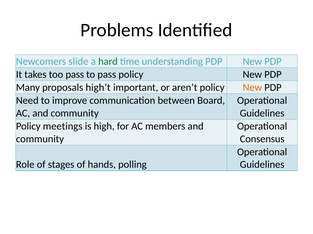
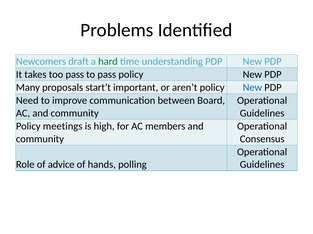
slide: slide -> draft
high’t: high’t -> start’t
New at (252, 88) colour: orange -> blue
stages: stages -> advice
